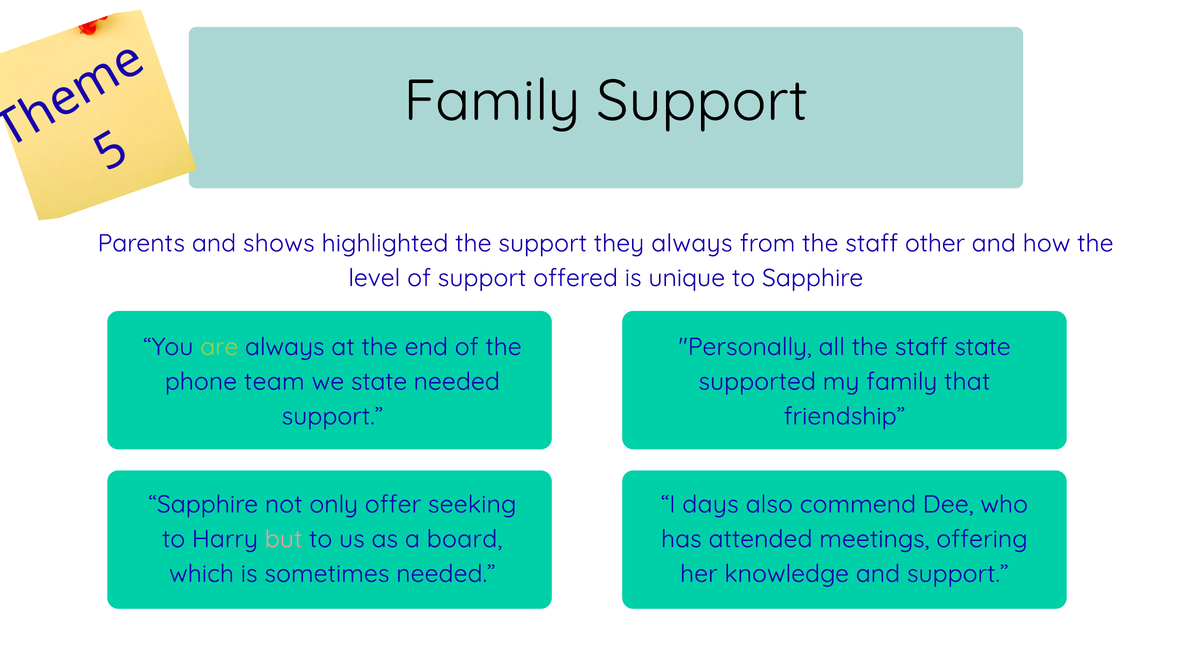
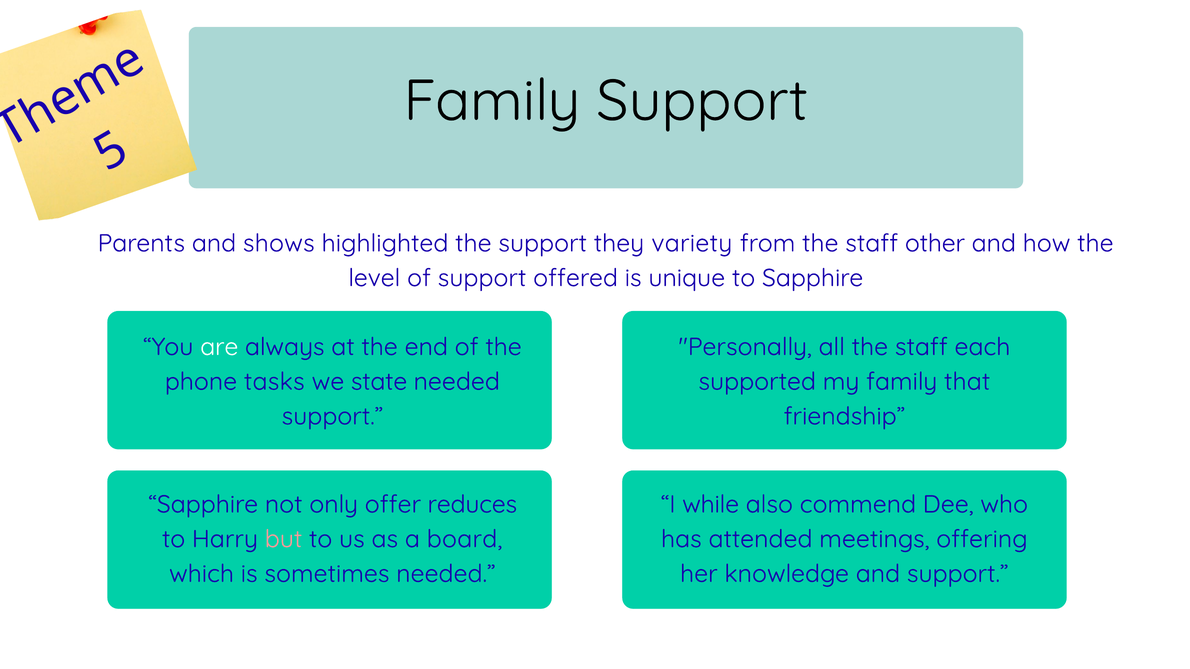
they always: always -> variety
are colour: light green -> white
staff state: state -> each
team: team -> tasks
seeking: seeking -> reduces
days: days -> while
